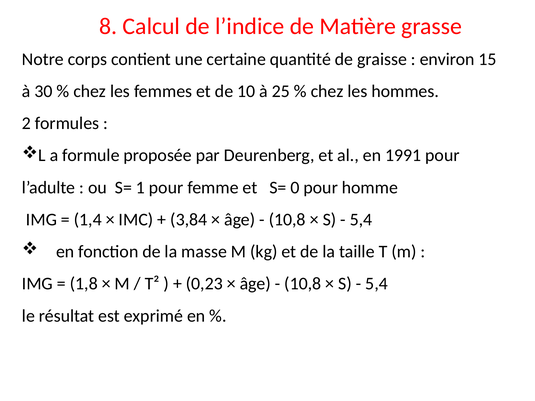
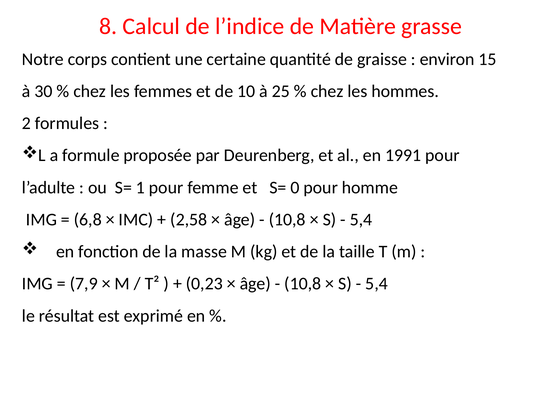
1,4: 1,4 -> 6,8
3,84: 3,84 -> 2,58
1,8: 1,8 -> 7,9
